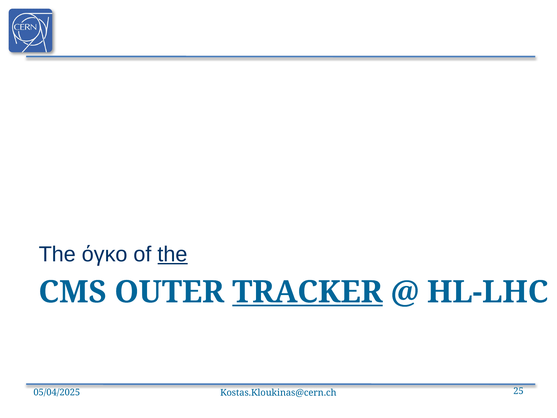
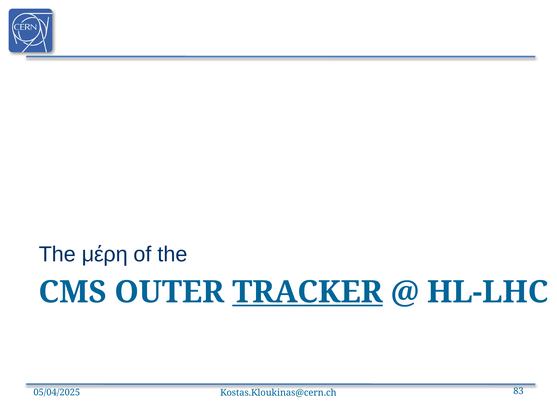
όγκο: όγκο -> μέρη
the at (173, 254) underline: present -> none
25: 25 -> 83
